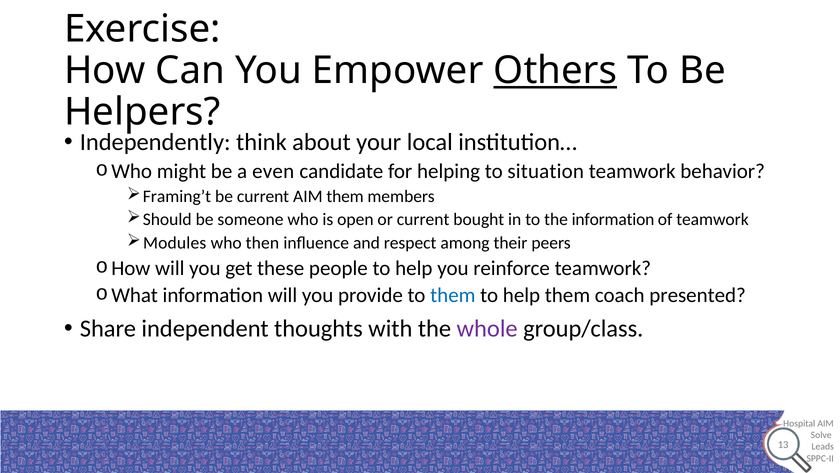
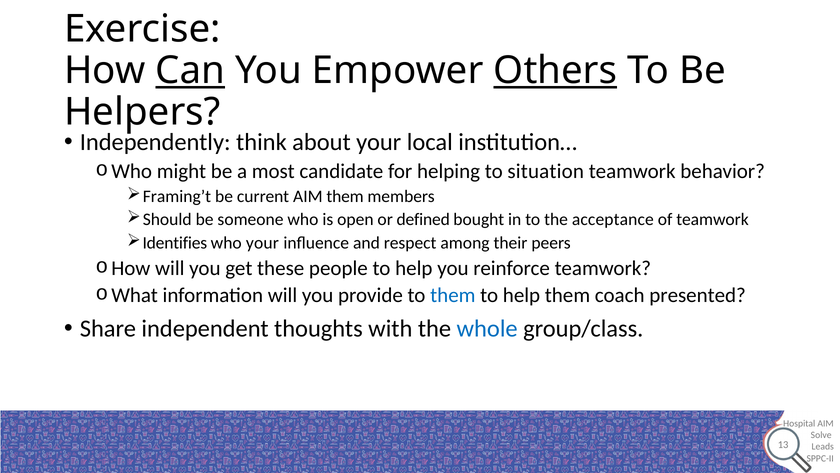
Can underline: none -> present
even: even -> most
or current: current -> defined
the information: information -> acceptance
Modules: Modules -> Identifies
who then: then -> your
whole colour: purple -> blue
